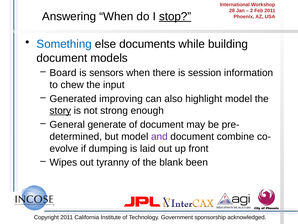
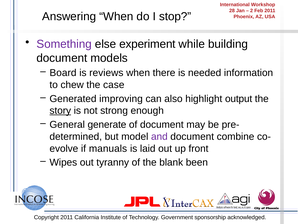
stop underline: present -> none
Something colour: blue -> purple
documents: documents -> experiment
sensors: sensors -> reviews
session: session -> needed
input: input -> case
highlight model: model -> output
dumping: dumping -> manuals
